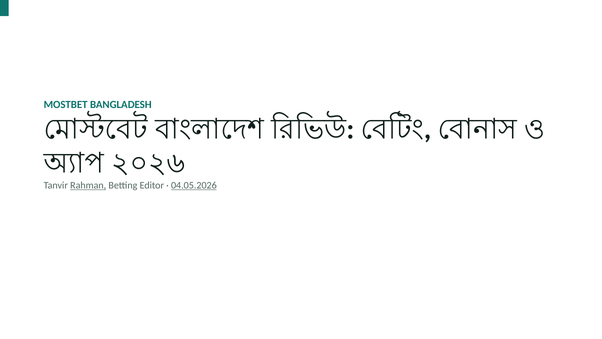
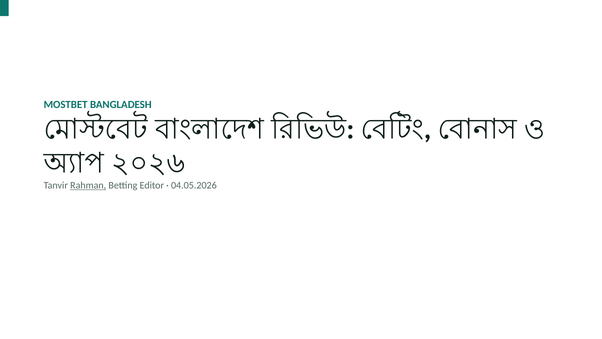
04.05.2026 underline: present -> none
